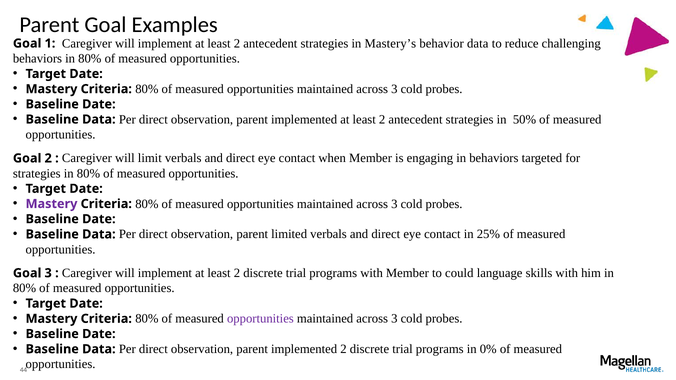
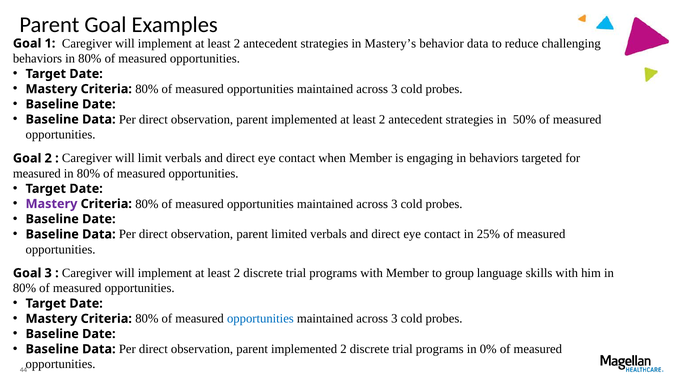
strategies at (37, 174): strategies -> measured
could: could -> group
opportunities at (260, 319) colour: purple -> blue
